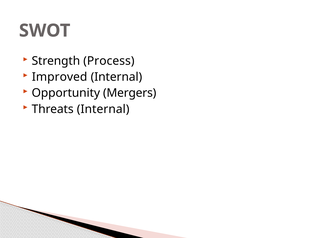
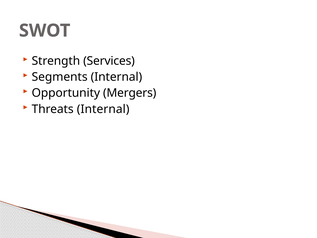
Process: Process -> Services
Improved: Improved -> Segments
